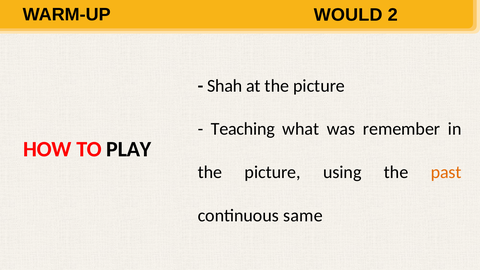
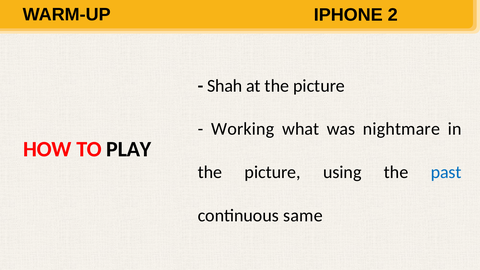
WOULD: WOULD -> IPHONE
Teaching: Teaching -> Working
remember: remember -> nightmare
past colour: orange -> blue
